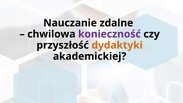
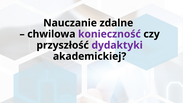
dydaktyki colour: orange -> purple
